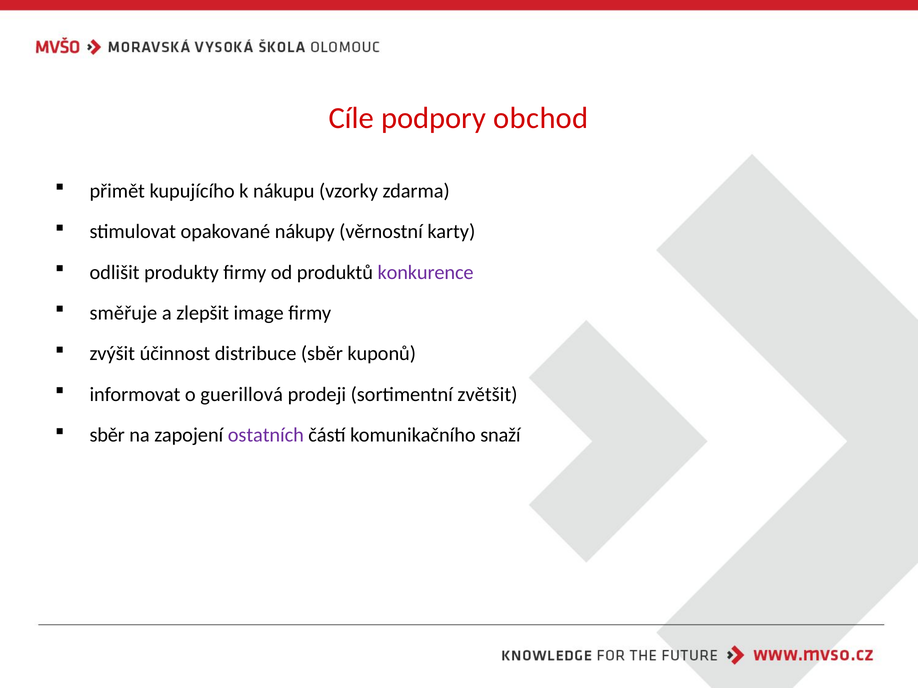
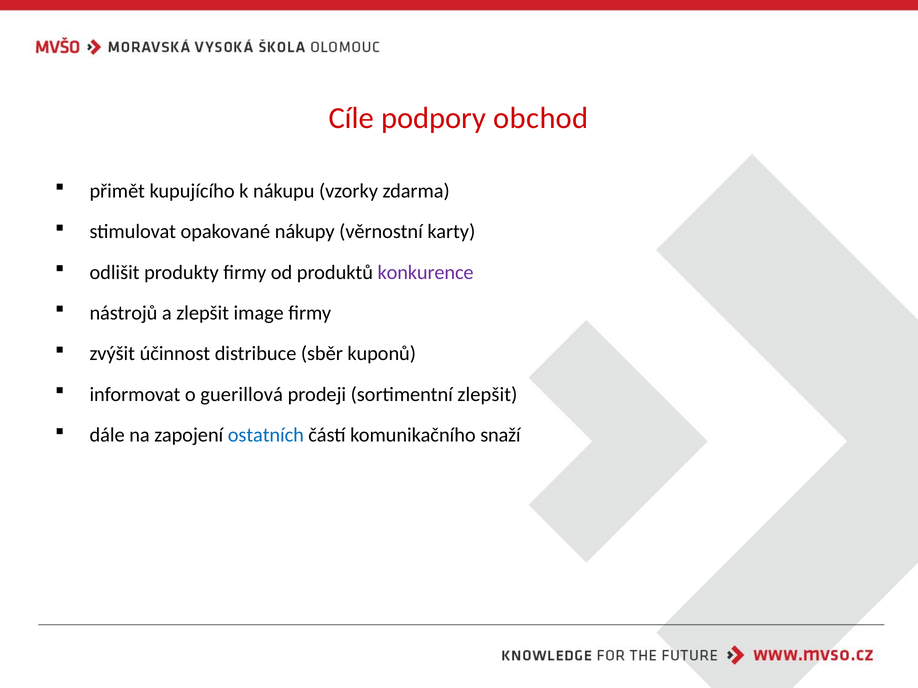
směřuje: směřuje -> nástrojů
sortimentní zvětšit: zvětšit -> zlepšit
sběr at (107, 435): sběr -> dále
ostatních colour: purple -> blue
